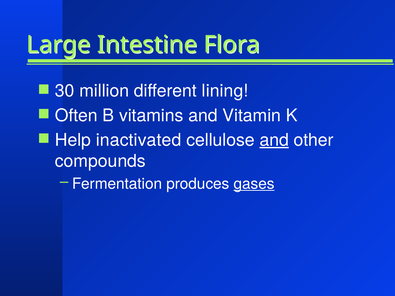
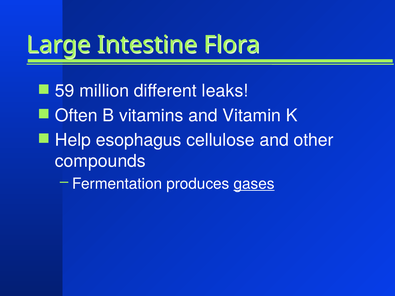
30: 30 -> 59
lining: lining -> leaks
inactivated: inactivated -> esophagus
and at (274, 140) underline: present -> none
